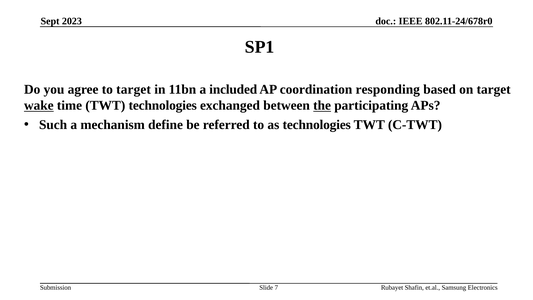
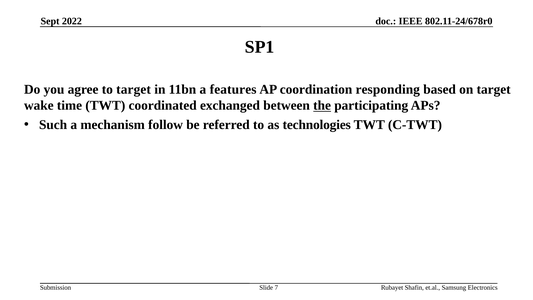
2023: 2023 -> 2022
included: included -> features
wake underline: present -> none
TWT technologies: technologies -> coordinated
define: define -> follow
